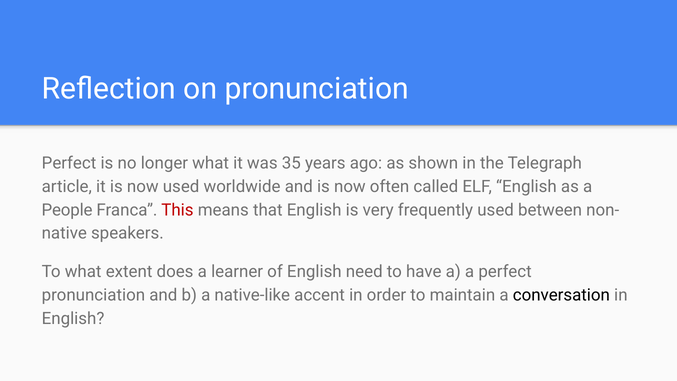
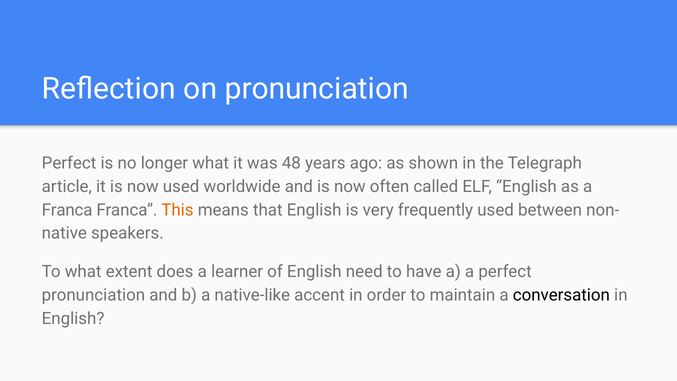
35: 35 -> 48
People at (67, 210): People -> Franca
This colour: red -> orange
